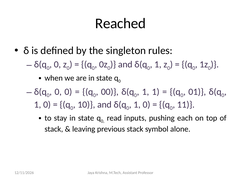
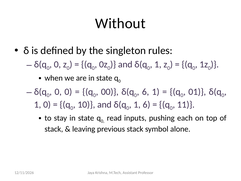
Reached: Reached -> Without
1 at (146, 92): 1 -> 6
0 at (146, 104): 0 -> 6
